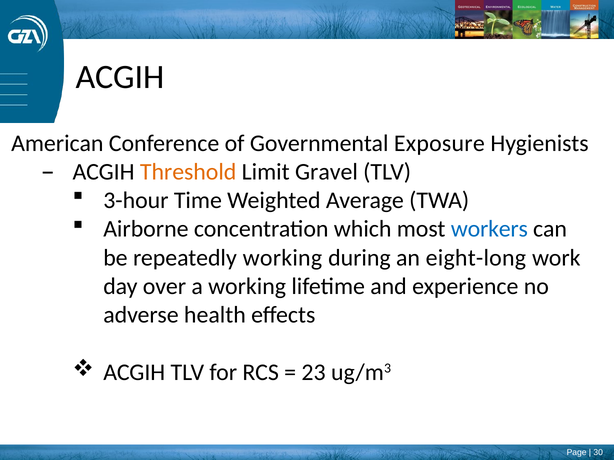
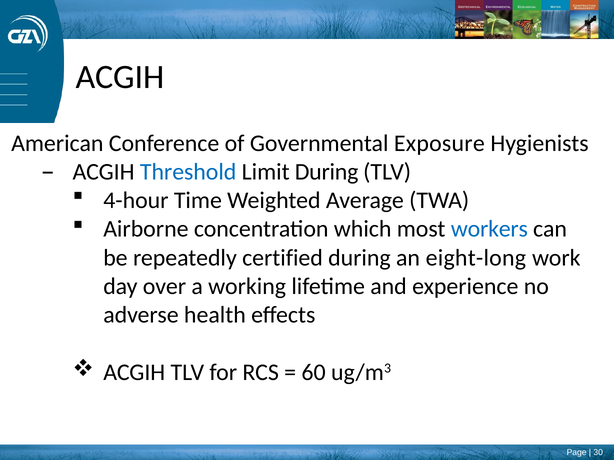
Threshold colour: orange -> blue
Limit Gravel: Gravel -> During
3-hour: 3-hour -> 4-hour
repeatedly working: working -> certified
23: 23 -> 60
